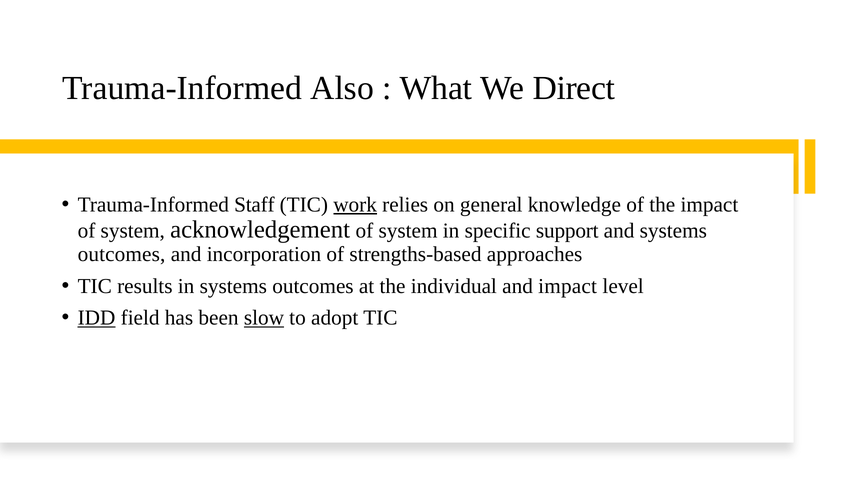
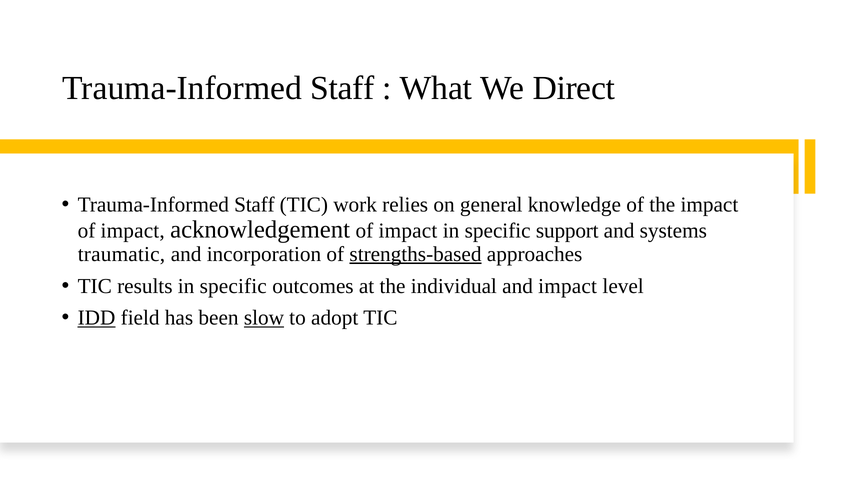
Also at (342, 88): Also -> Staff
work underline: present -> none
system at (133, 231): system -> impact
acknowledgement of system: system -> impact
outcomes at (122, 254): outcomes -> traumatic
strengths-based underline: none -> present
results in systems: systems -> specific
